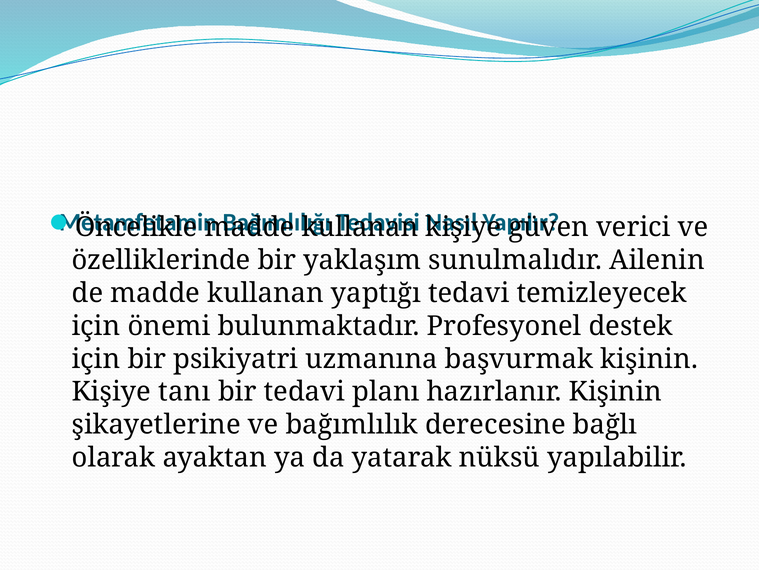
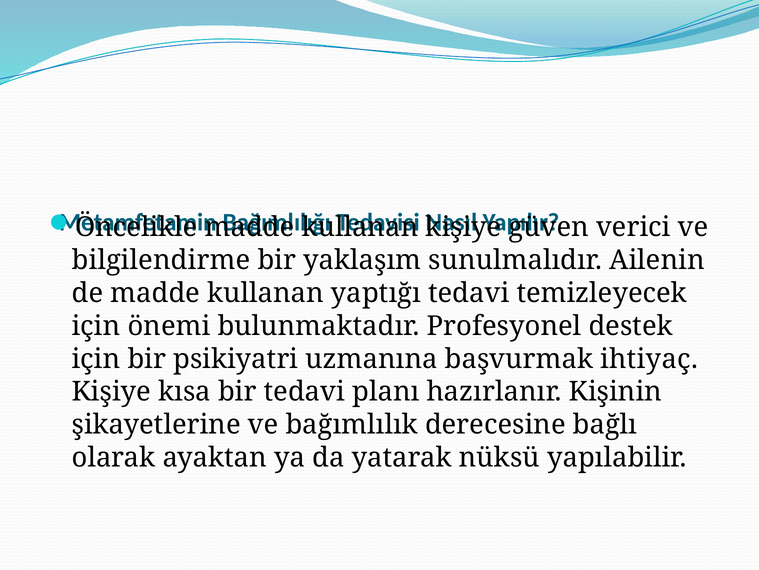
özelliklerinde: özelliklerinde -> bilgilendirme
başvurmak kişinin: kişinin -> ihtiyaç
tanı: tanı -> kısa
